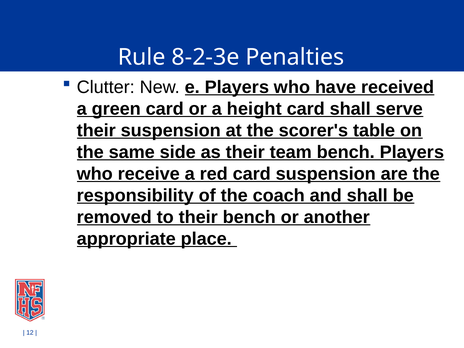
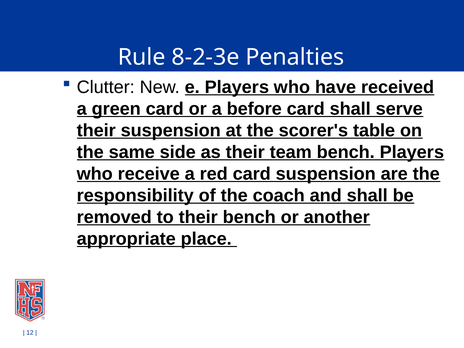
height: height -> before
